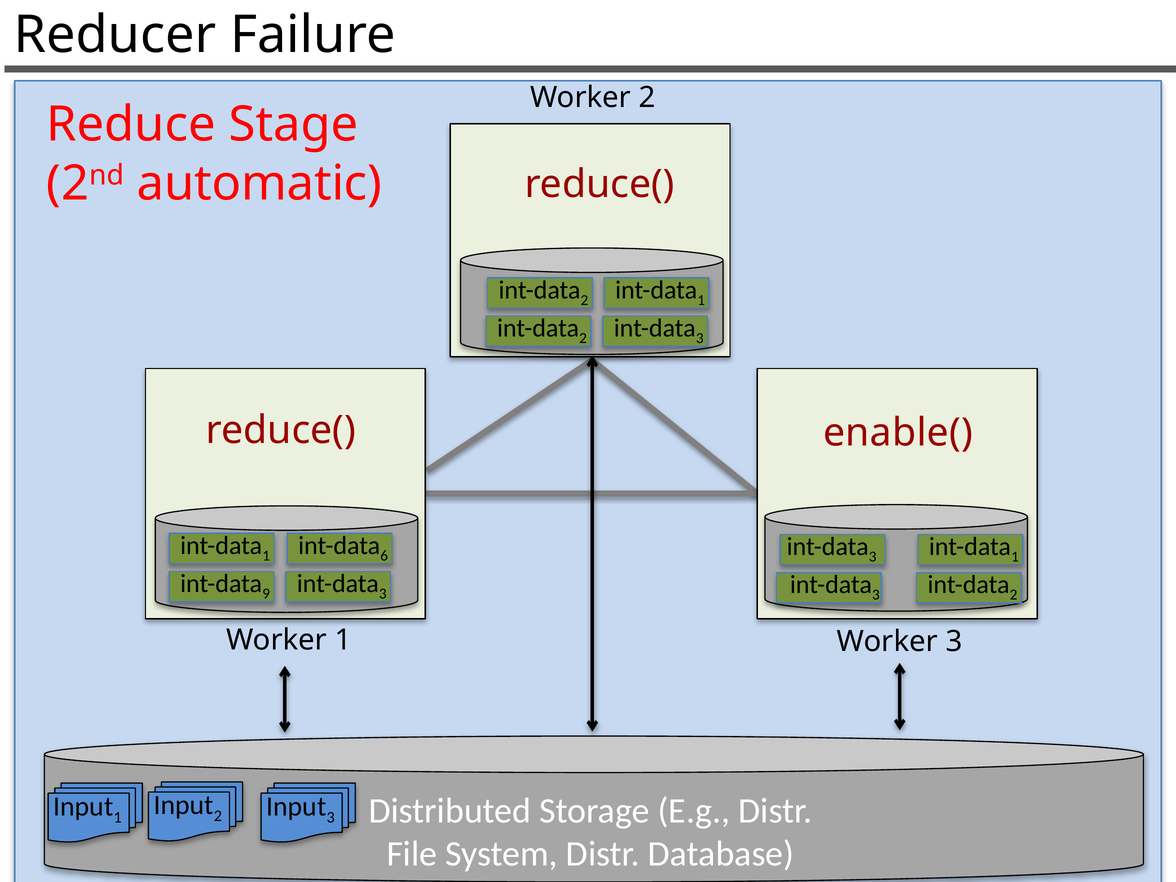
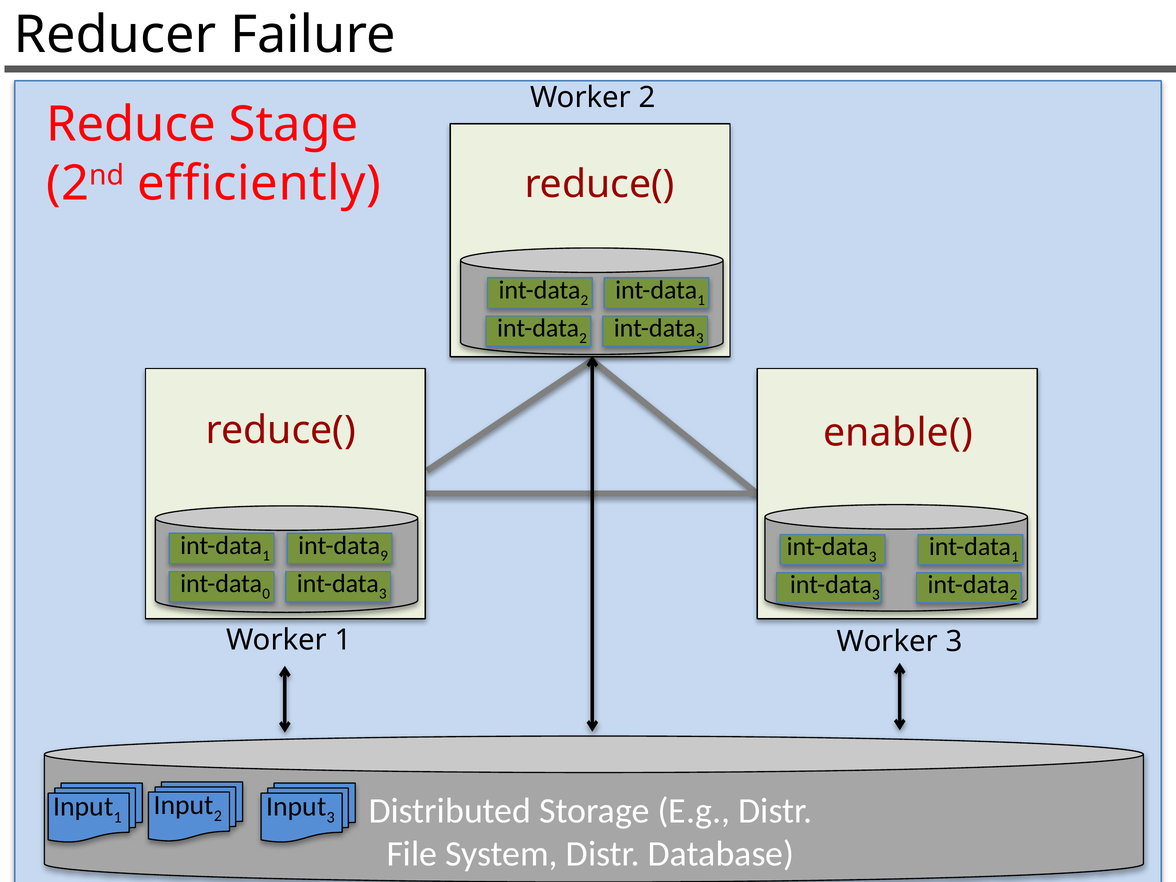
automatic: automatic -> efficiently
6: 6 -> 9
9: 9 -> 0
